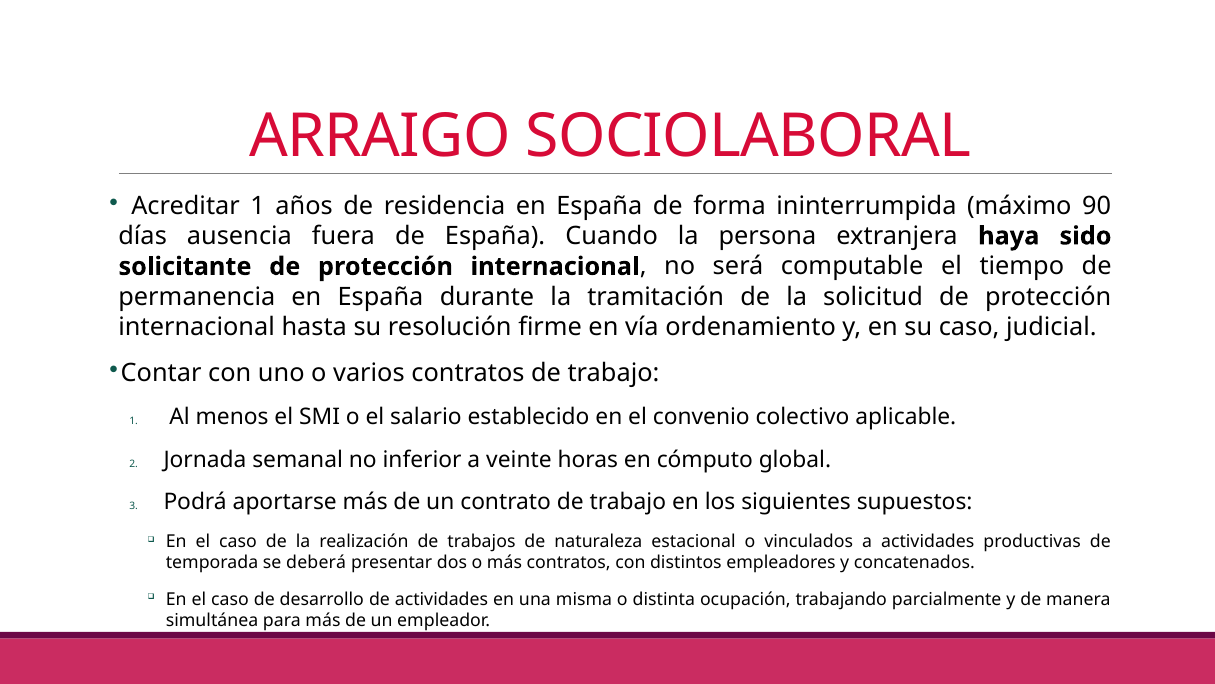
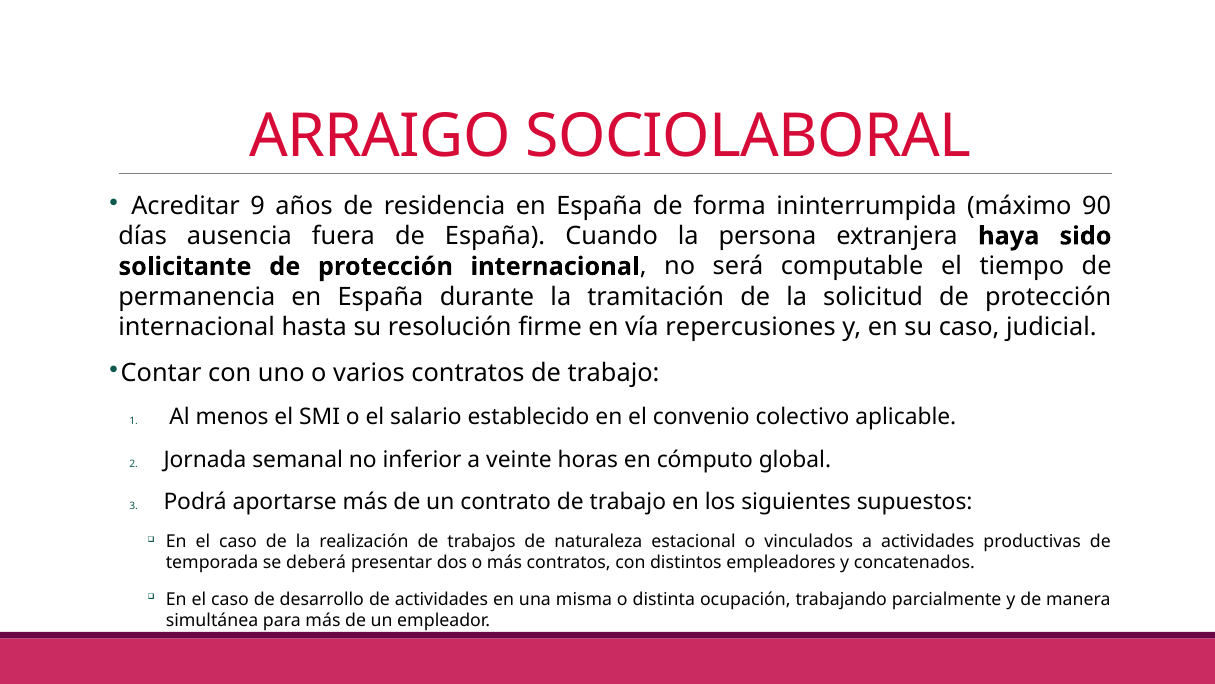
Acreditar 1: 1 -> 9
ordenamiento: ordenamiento -> repercusiones
